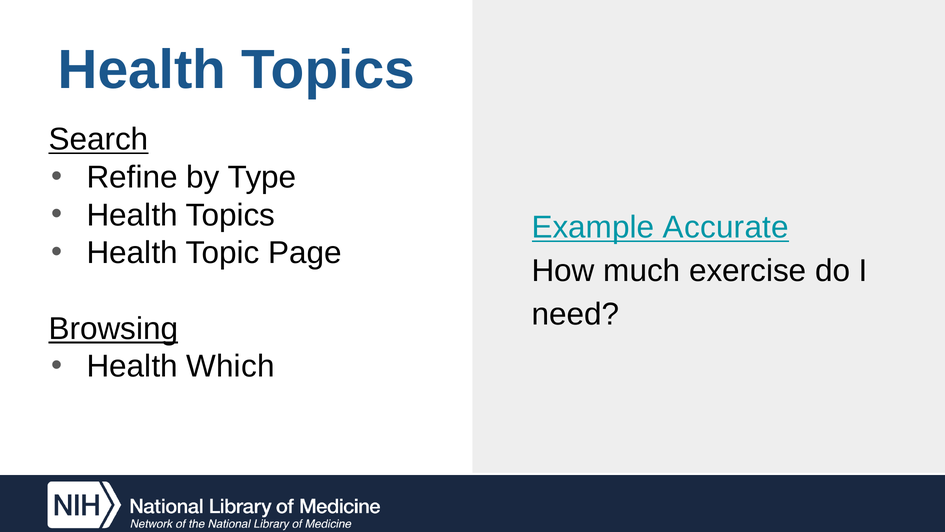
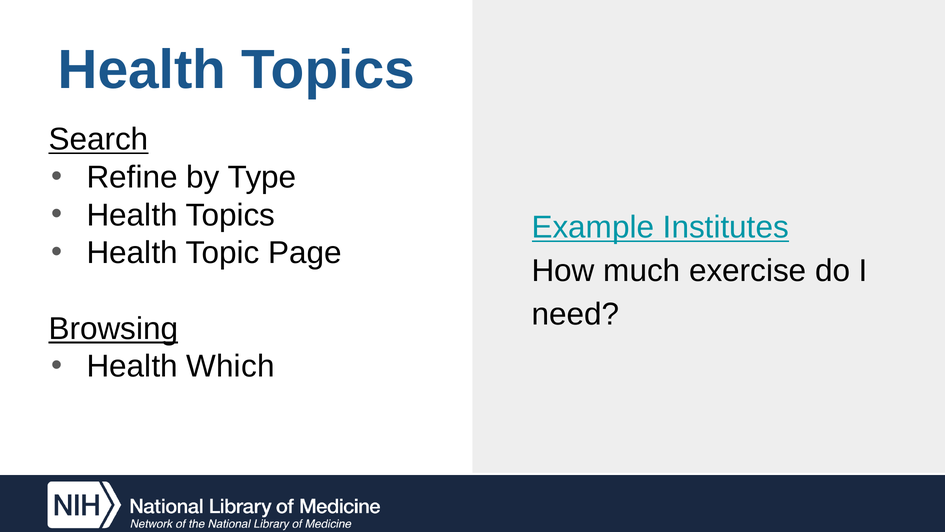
Accurate: Accurate -> Institutes
